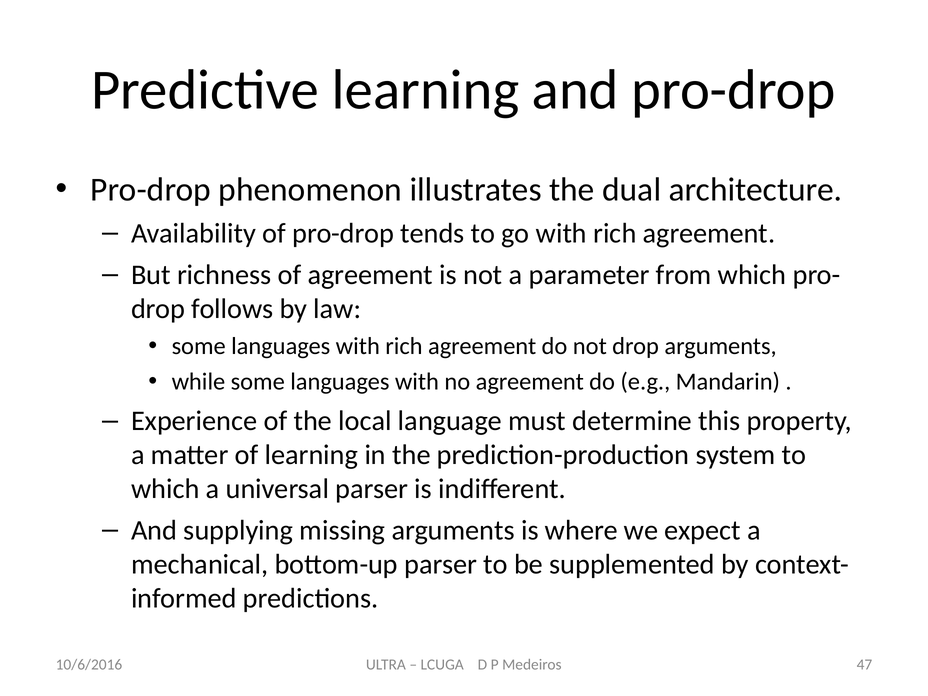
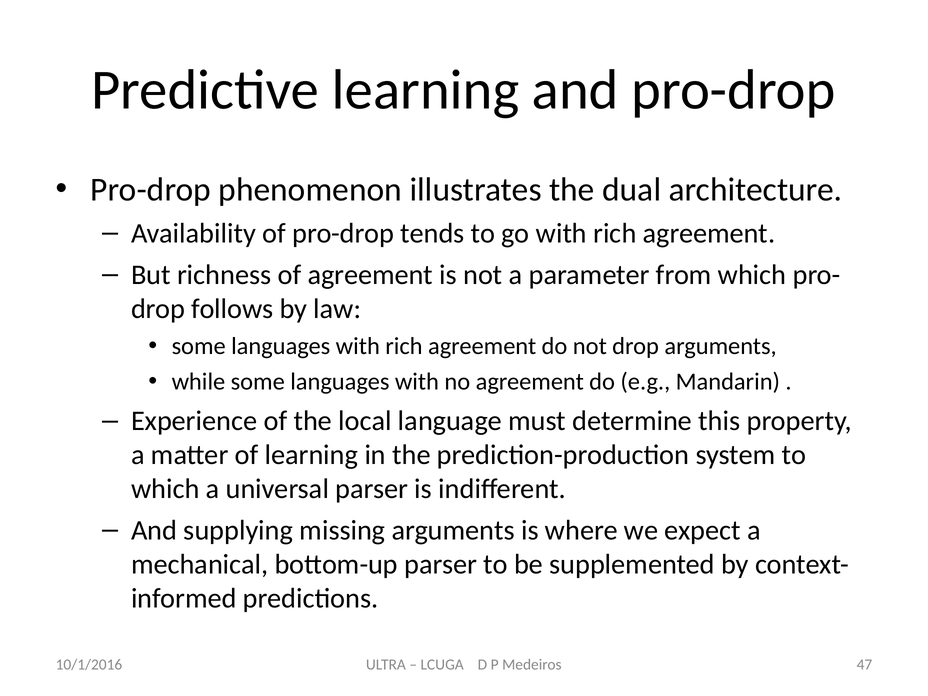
10/6/2016: 10/6/2016 -> 10/1/2016
